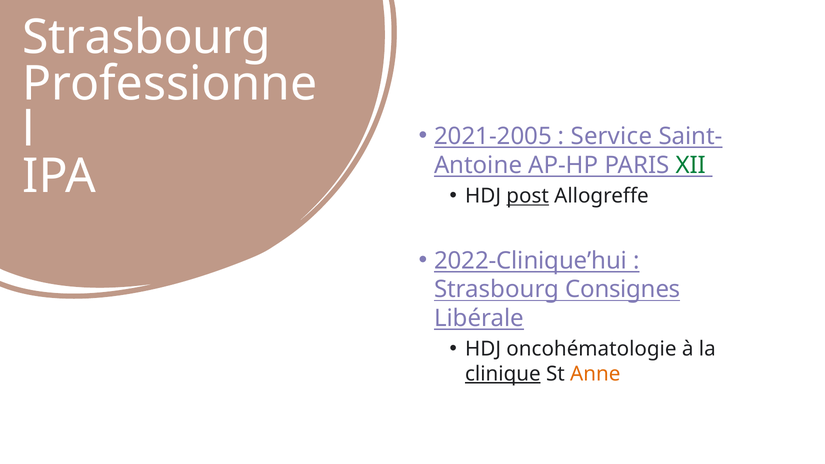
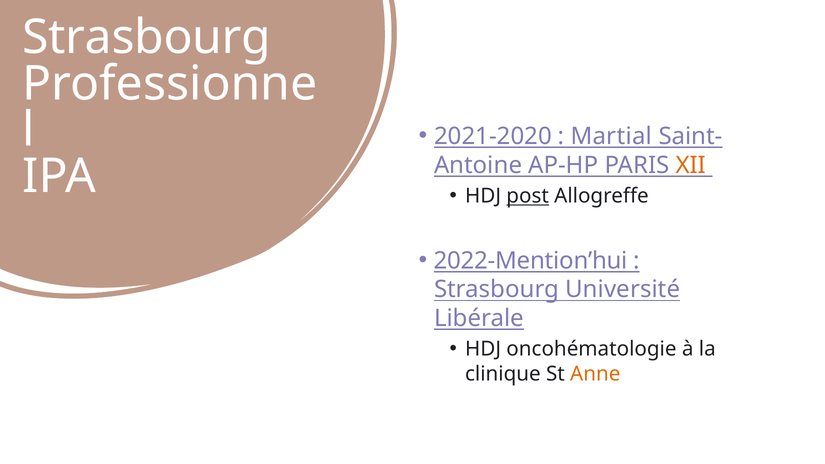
2021-2005: 2021-2005 -> 2021-2020
Service: Service -> Martial
XII colour: green -> orange
2022-Clinique’hui: 2022-Clinique’hui -> 2022-Mention’hui
Consignes: Consignes -> Université
clinique underline: present -> none
